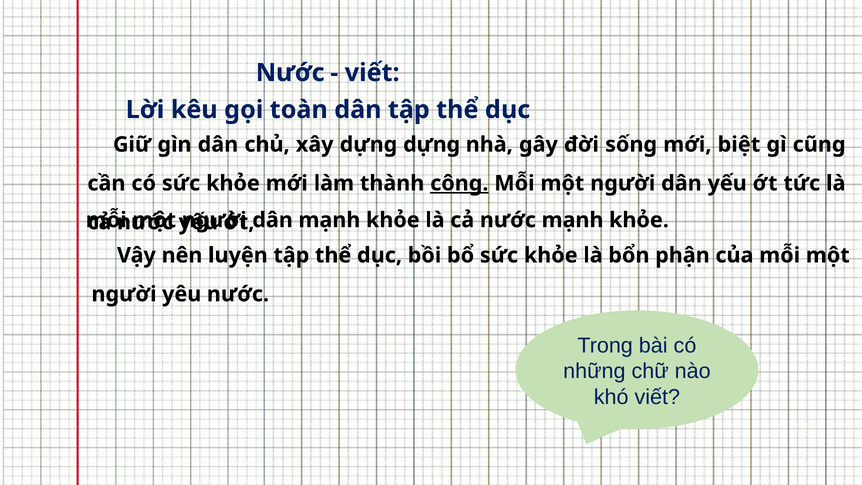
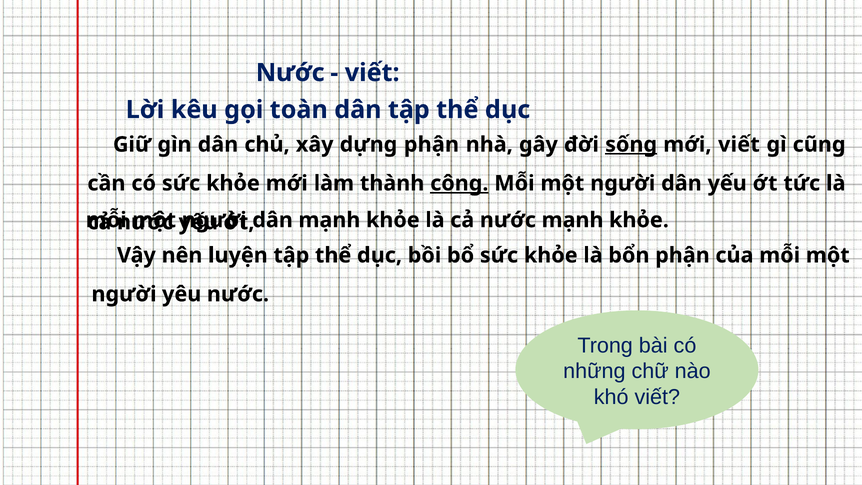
dựng dựng: dựng -> phận
sống underline: none -> present
mới biệt: biệt -> viết
